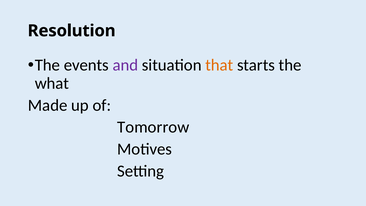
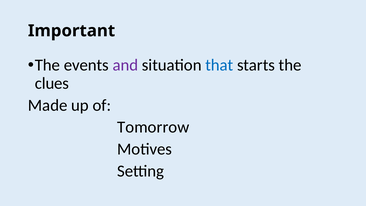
Resolution: Resolution -> Important
that colour: orange -> blue
what: what -> clues
